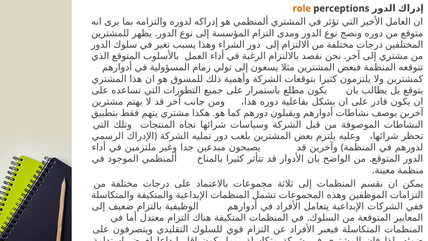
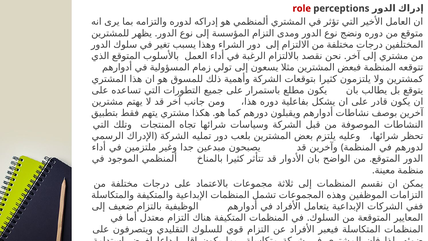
role colour: orange -> red
